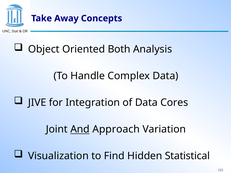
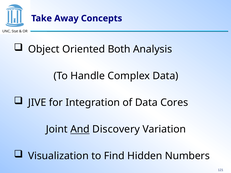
Approach: Approach -> Discovery
Statistical: Statistical -> Numbers
